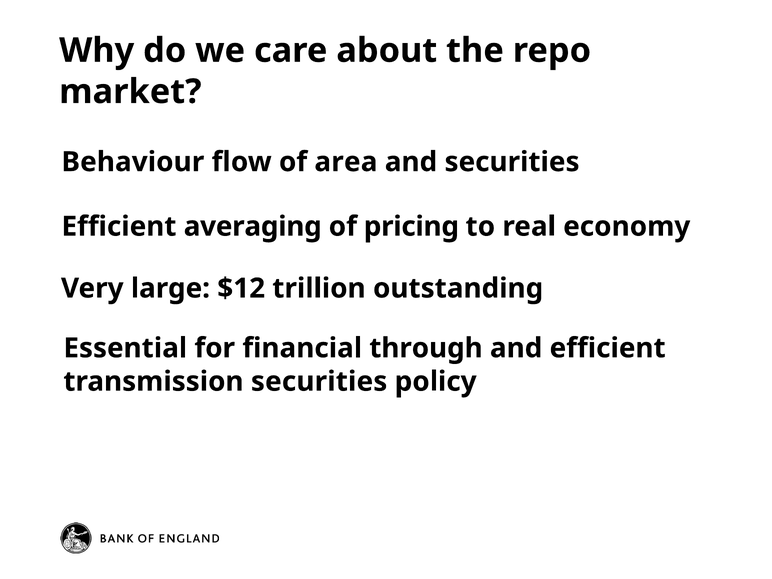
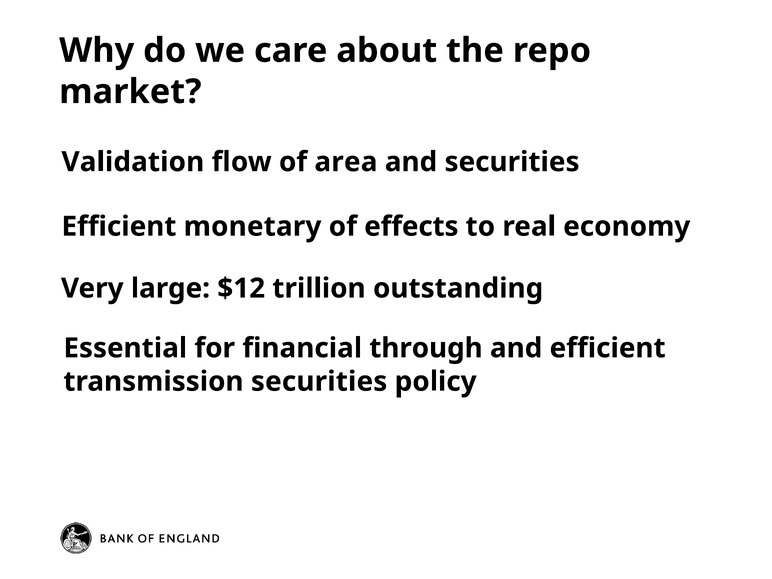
Behaviour: Behaviour -> Validation
averaging: averaging -> monetary
pricing: pricing -> effects
